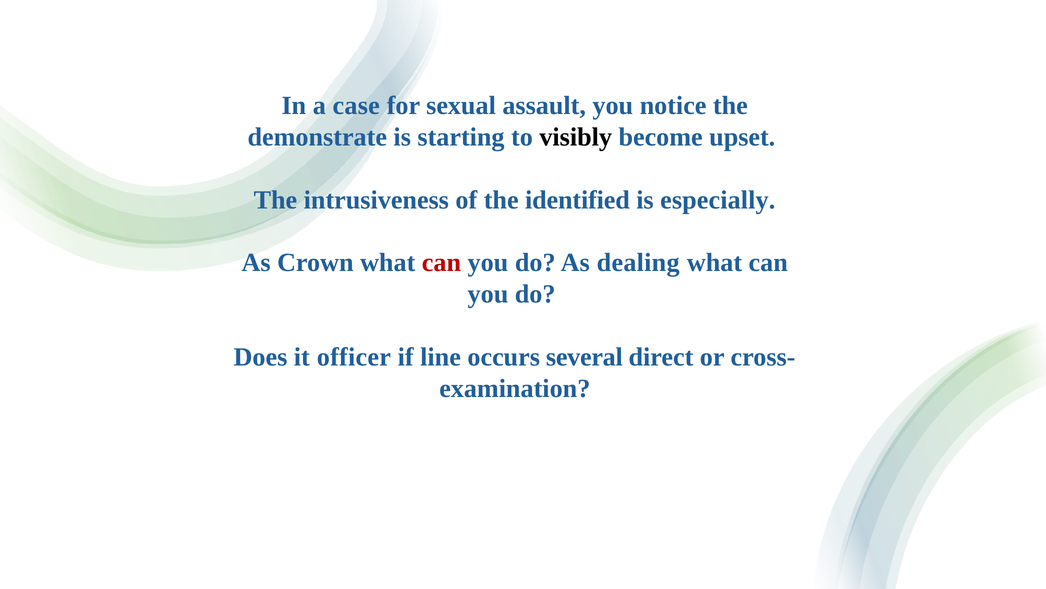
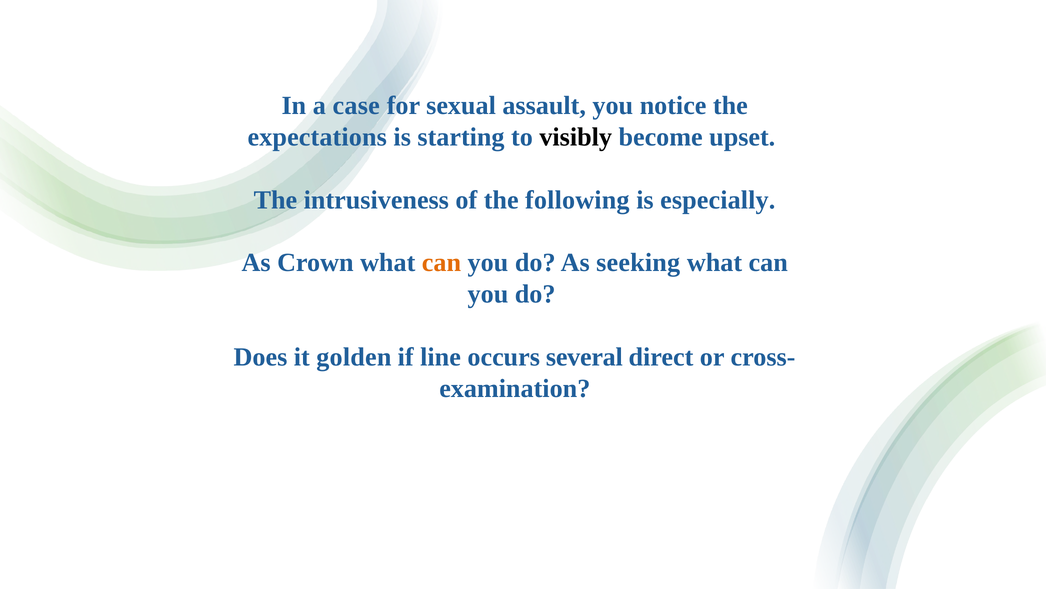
demonstrate: demonstrate -> expectations
identified: identified -> following
can at (441, 263) colour: red -> orange
dealing: dealing -> seeking
officer: officer -> golden
